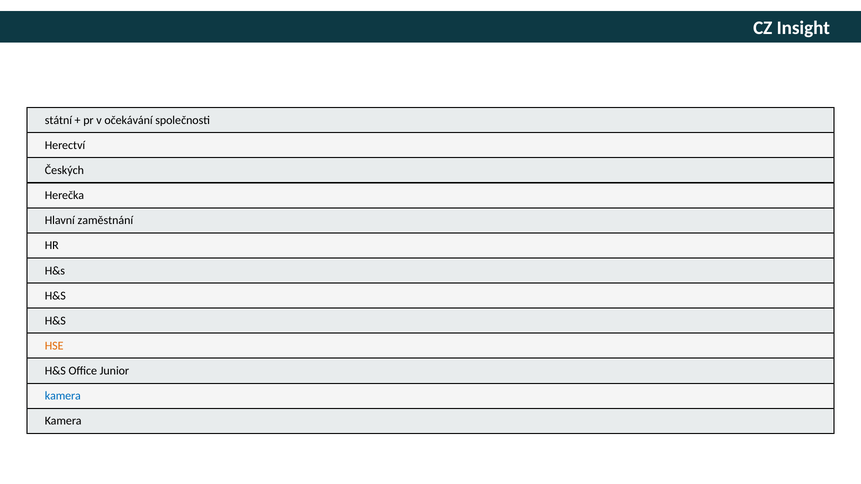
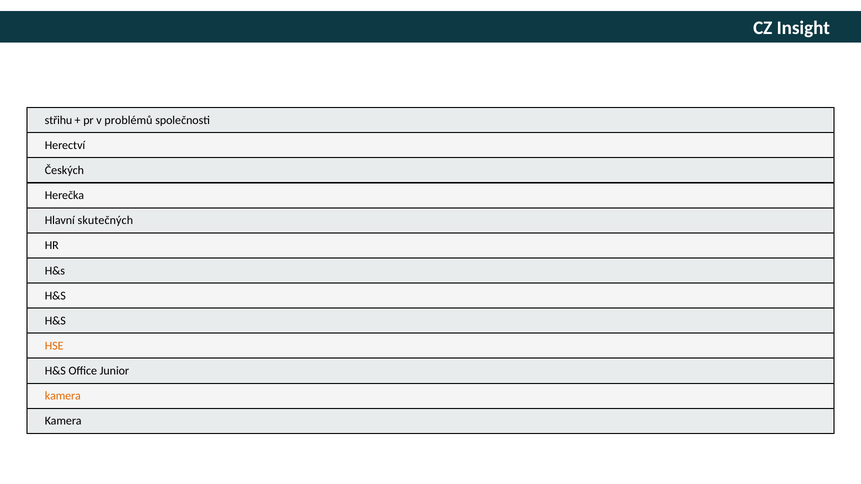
státní: státní -> střihu
očekávání: očekávání -> problémů
zaměstnání: zaměstnání -> skutečných
kamera at (63, 396) colour: blue -> orange
